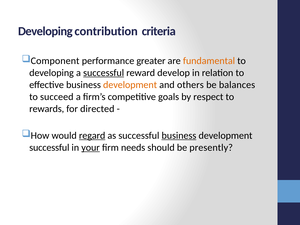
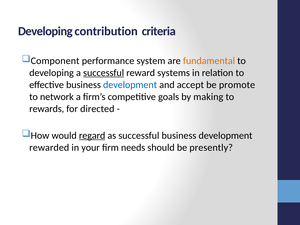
greater: greater -> system
develop: develop -> systems
development at (130, 85) colour: orange -> blue
others: others -> accept
balances: balances -> promote
succeed: succeed -> network
respect: respect -> making
business at (179, 136) underline: present -> none
successful at (49, 148): successful -> rewarded
your underline: present -> none
